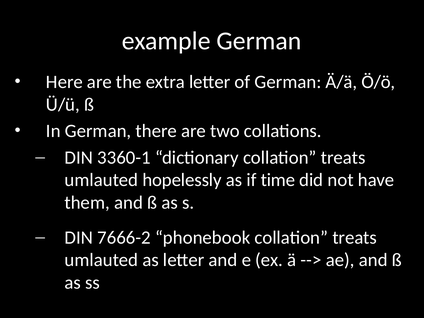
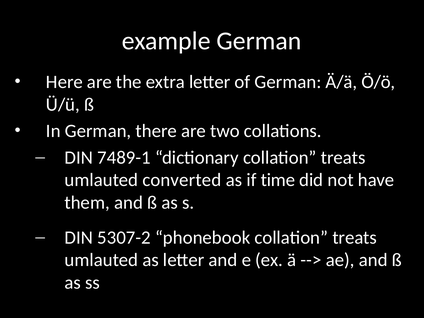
3360-1: 3360-1 -> 7489-1
hopelessly: hopelessly -> converted
7666-2: 7666-2 -> 5307-2
